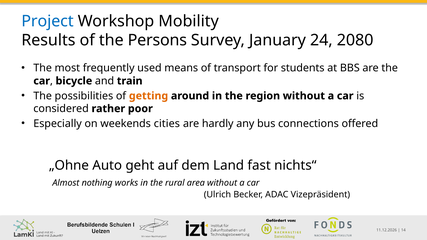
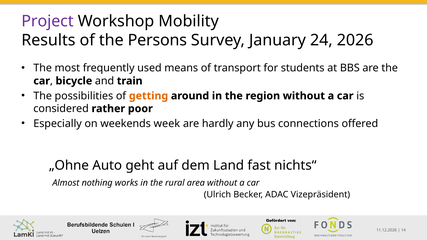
Project colour: blue -> purple
2080: 2080 -> 2026
cities: cities -> week
